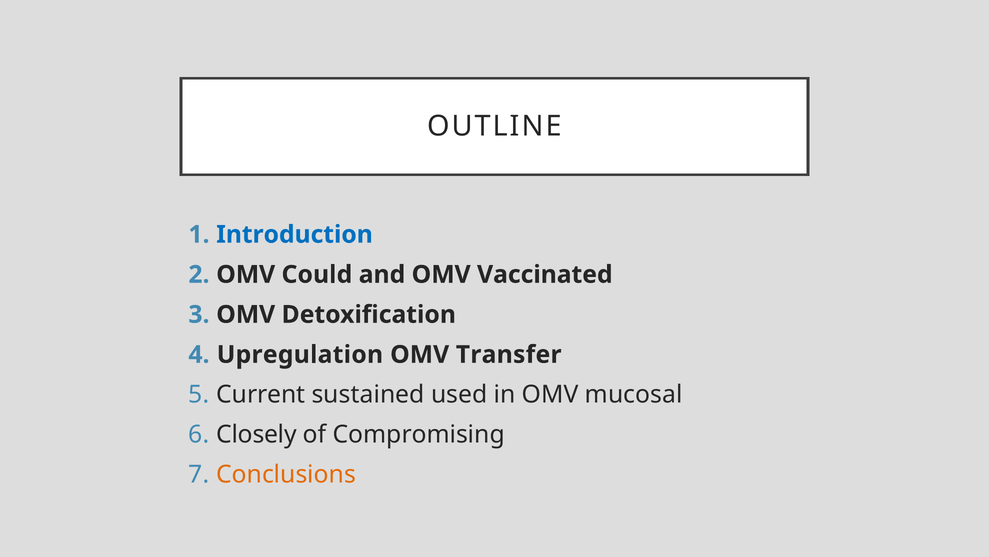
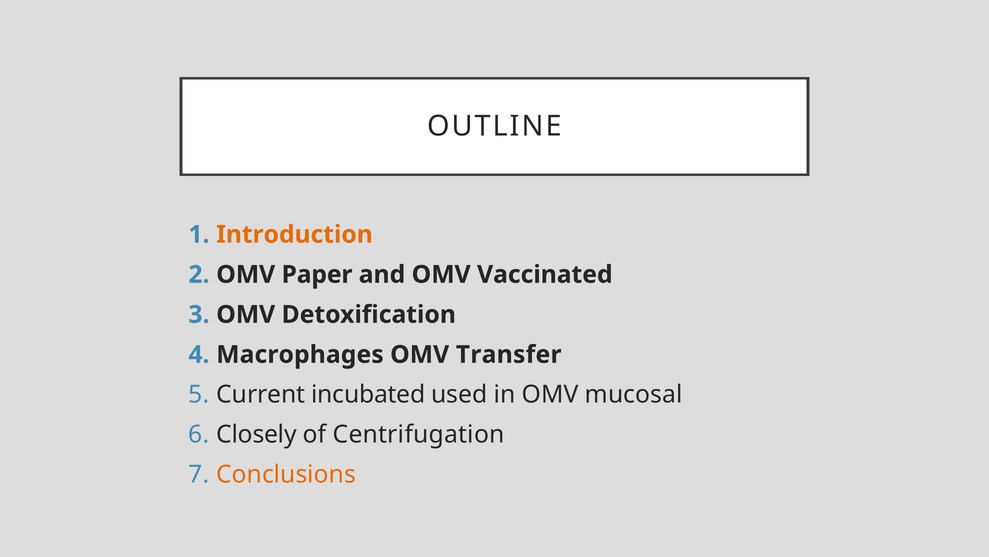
Introduction colour: blue -> orange
Could: Could -> Paper
Upregulation: Upregulation -> Macrophages
sustained: sustained -> incubated
Compromising: Compromising -> Centrifugation
